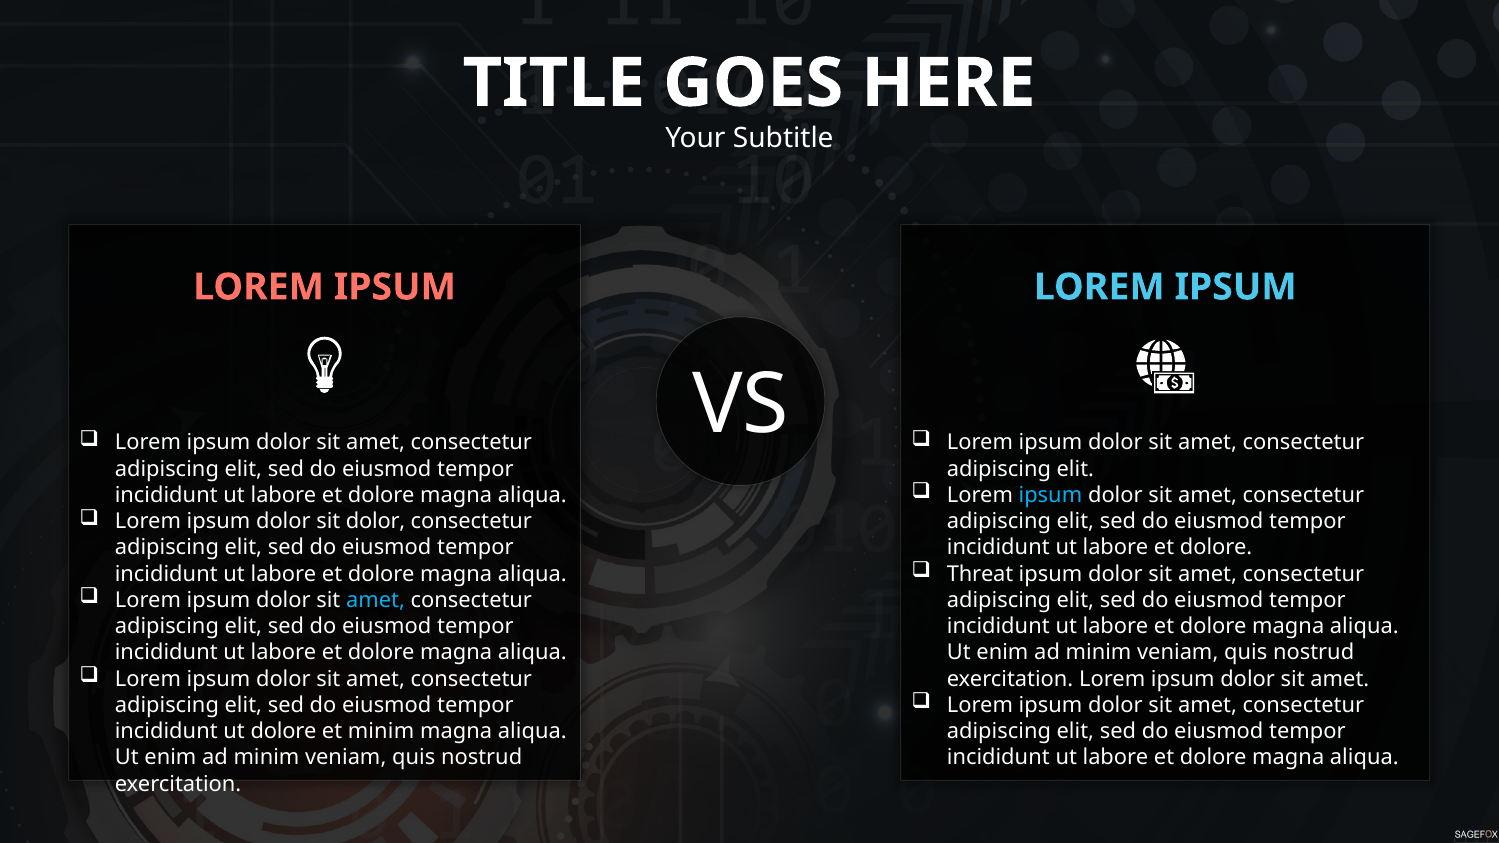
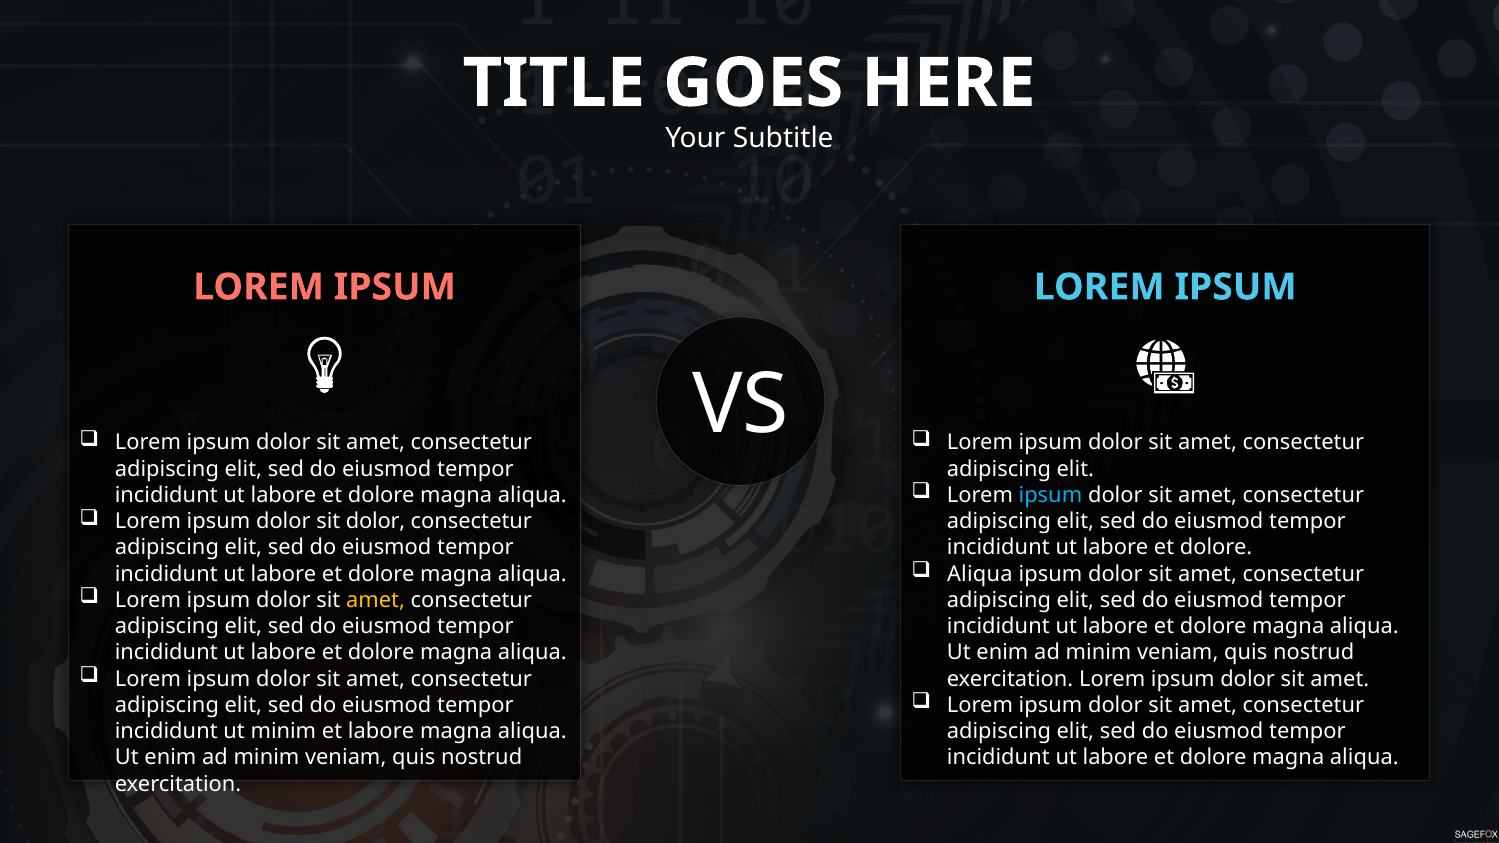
Threat at (980, 574): Threat -> Aliqua
amet at (375, 600) colour: light blue -> yellow
ut dolore: dolore -> minim
et minim: minim -> labore
